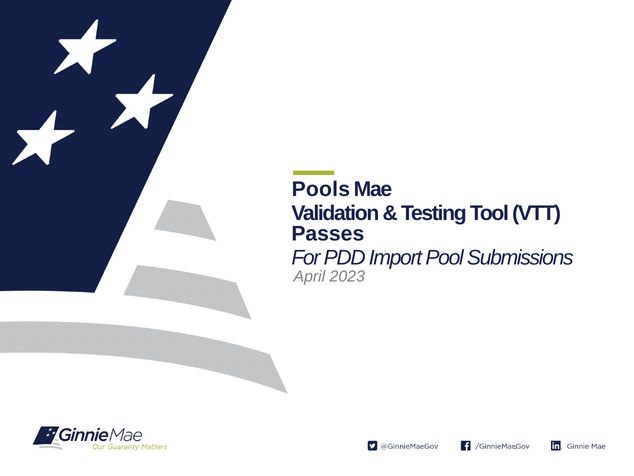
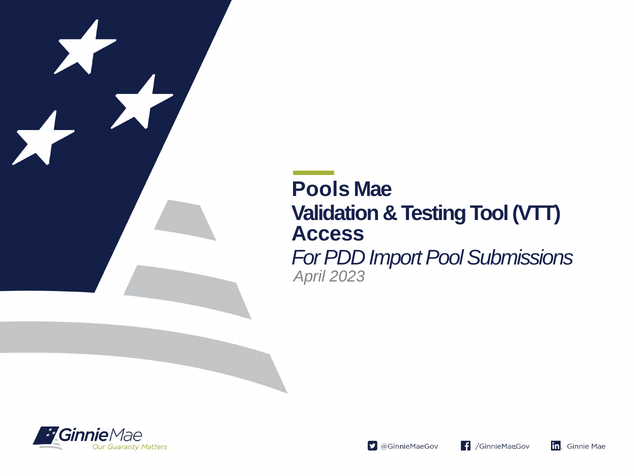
Passes: Passes -> Access
